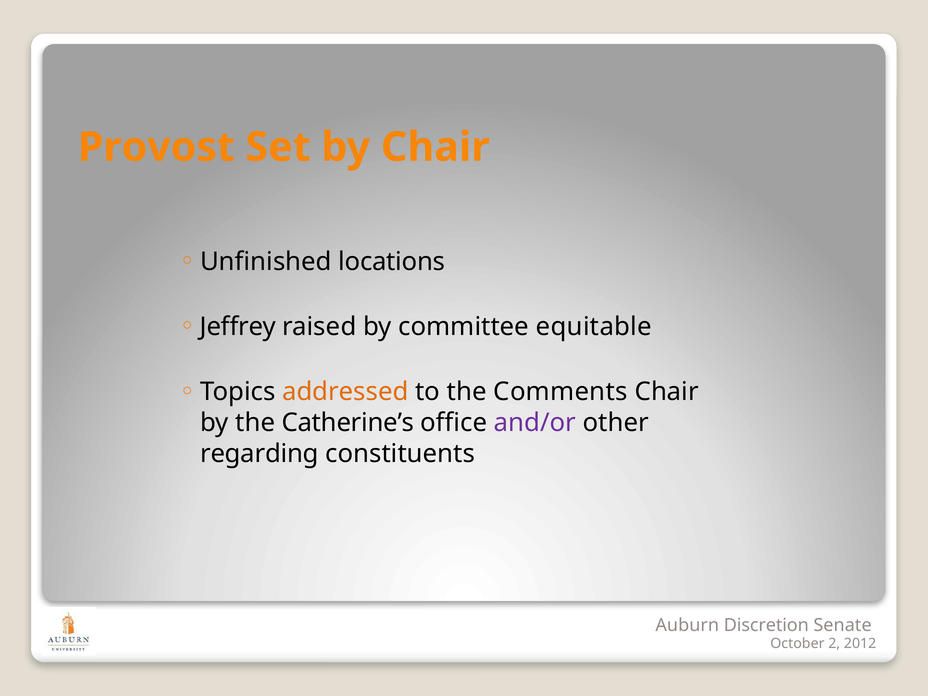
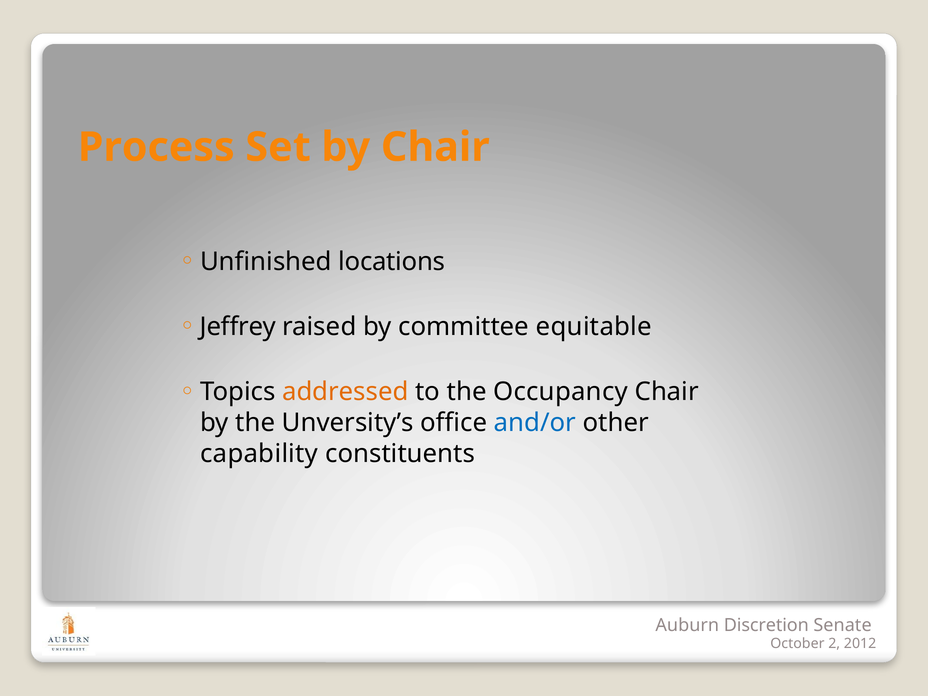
Provost: Provost -> Process
Comments: Comments -> Occupancy
Catherine’s: Catherine’s -> Unversity’s
and/or colour: purple -> blue
regarding: regarding -> capability
